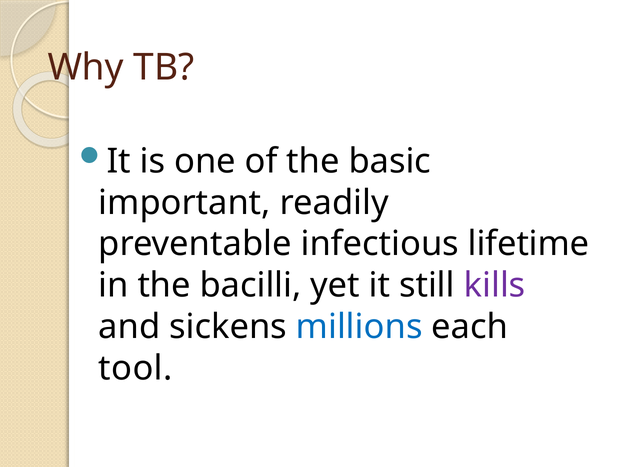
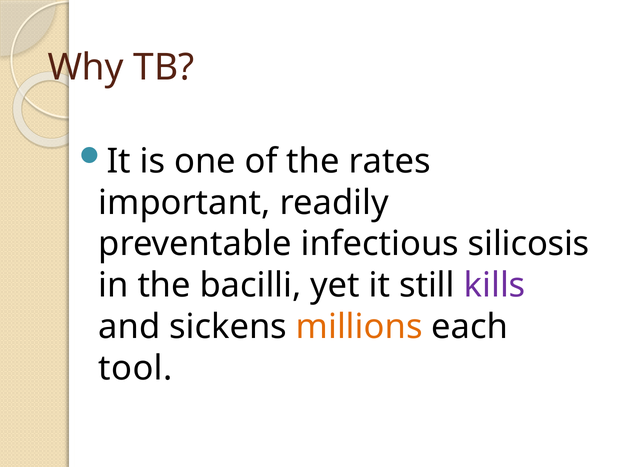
basic: basic -> rates
lifetime: lifetime -> silicosis
millions colour: blue -> orange
